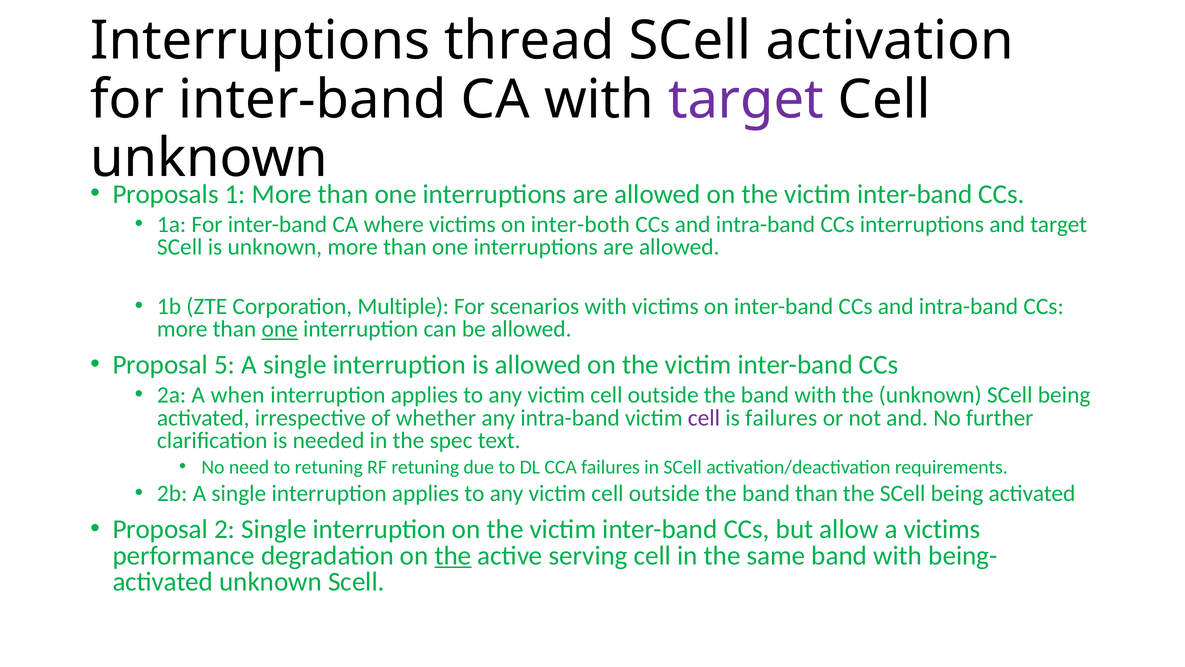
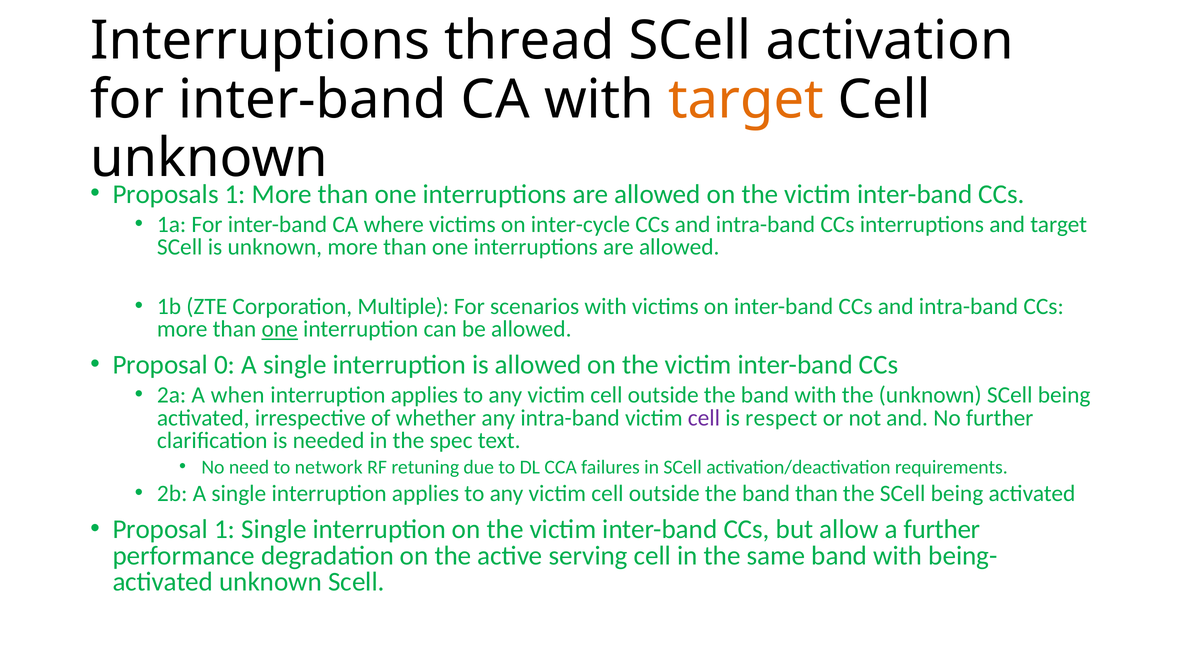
target at (746, 100) colour: purple -> orange
inter-both: inter-both -> inter-cycle
5: 5 -> 0
is failures: failures -> respect
to retuning: retuning -> network
Proposal 2: 2 -> 1
a victims: victims -> further
the at (453, 555) underline: present -> none
